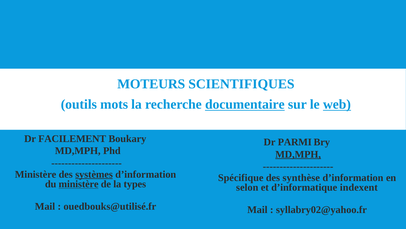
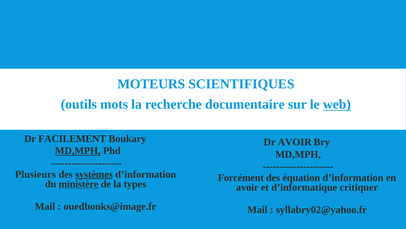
documentaire underline: present -> none
Dr PARMI: PARMI -> AVOIR
MD,MPH at (78, 150) underline: none -> present
MD,MPH at (298, 154) underline: present -> none
Ministère at (36, 174): Ministère -> Plusieurs
Spécifique: Spécifique -> Forcément
synthèse: synthèse -> équation
selon at (247, 187): selon -> avoir
indexent: indexent -> critiquer
ouedbouks@utilisé.fr: ouedbouks@utilisé.fr -> ouedbouks@image.fr
